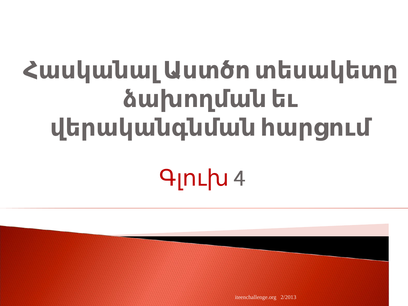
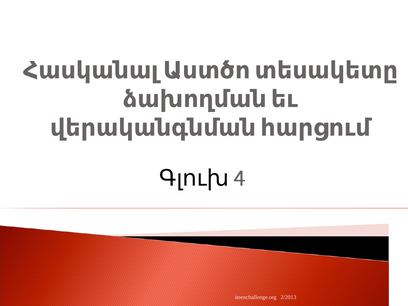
Գլուխ colour: red -> black
